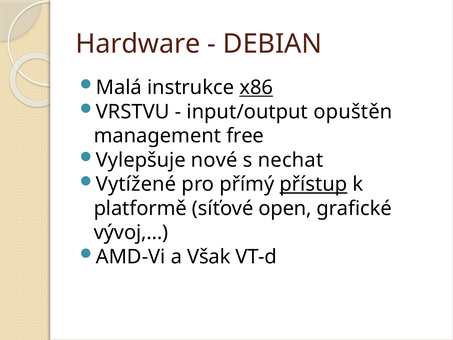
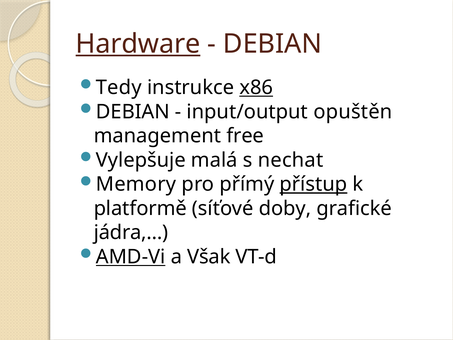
Hardware underline: none -> present
Malá: Malá -> Tedy
VRSTVU at (133, 112): VRSTVU -> DEBIAN
nové: nové -> malá
Vytížené: Vytížené -> Memory
open: open -> doby
vývoj,…: vývoj,… -> jádra,…
AMD-Vi underline: none -> present
